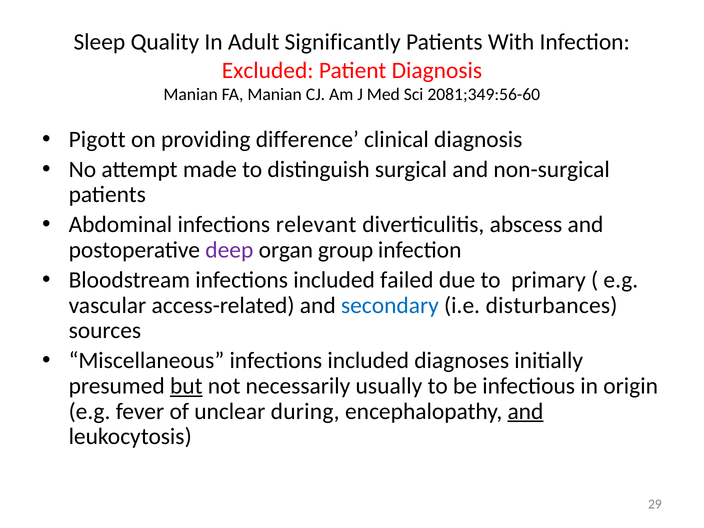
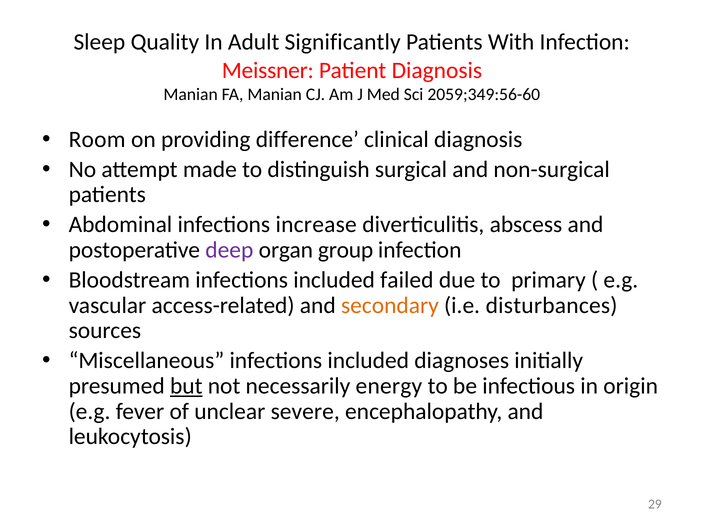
Excluded: Excluded -> Meissner
2081;349:56-60: 2081;349:56-60 -> 2059;349:56-60
Pigott: Pigott -> Room
relevant: relevant -> increase
secondary colour: blue -> orange
usually: usually -> energy
during: during -> severe
and at (525, 411) underline: present -> none
